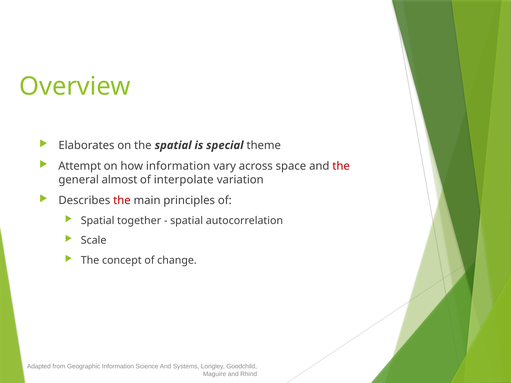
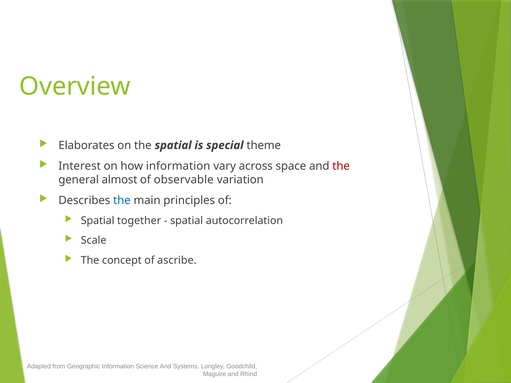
Attempt: Attempt -> Interest
interpolate: interpolate -> observable
the at (122, 200) colour: red -> blue
change: change -> ascribe
